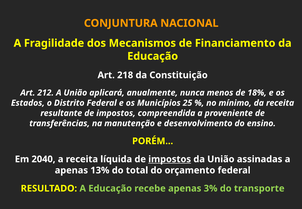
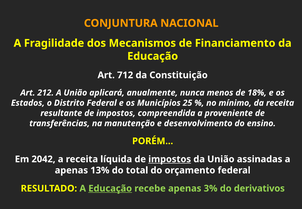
218: 218 -> 712
2040: 2040 -> 2042
Educação at (110, 189) underline: none -> present
transporte: transporte -> derivativos
